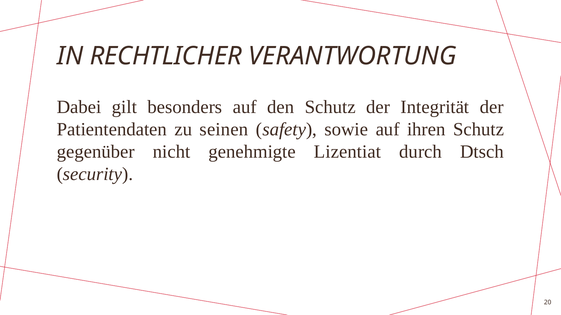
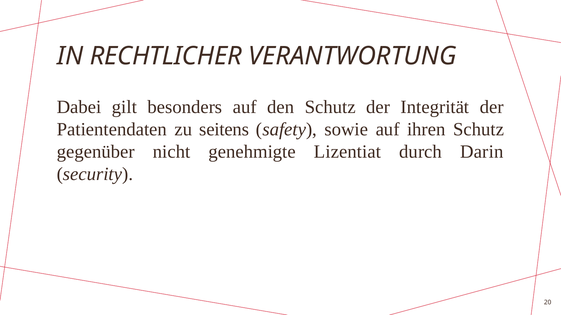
seinen: seinen -> seitens
Dtsch: Dtsch -> Darin
